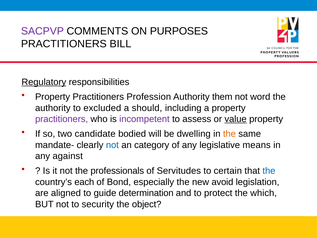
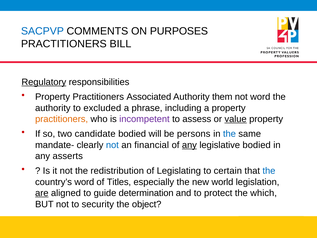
SACPVP colour: purple -> blue
Profession: Profession -> Associated
should: should -> phrase
practitioners at (62, 119) colour: purple -> orange
dwelling: dwelling -> persons
the at (229, 134) colour: orange -> blue
category: category -> financial
any at (189, 145) underline: none -> present
legislative means: means -> bodied
against: against -> asserts
professionals: professionals -> redistribution
Servitudes: Servitudes -> Legislating
country’s each: each -> word
Bond: Bond -> Titles
avoid: avoid -> world
are underline: none -> present
